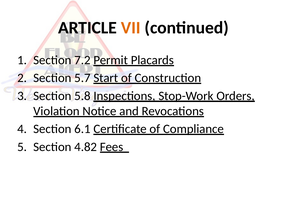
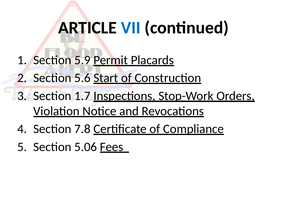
VII colour: orange -> blue
7.2: 7.2 -> 5.9
5.7: 5.7 -> 5.6
5.8: 5.8 -> 1.7
6.1: 6.1 -> 7.8
4.82: 4.82 -> 5.06
